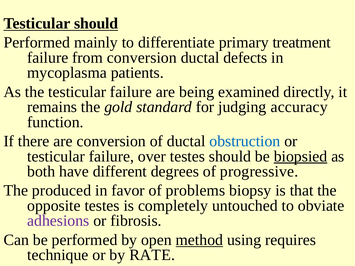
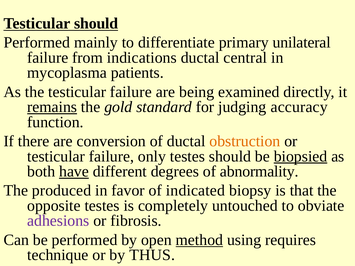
treatment: treatment -> unilateral
from conversion: conversion -> indications
defects: defects -> central
remains underline: none -> present
obstruction colour: blue -> orange
over: over -> only
have underline: none -> present
progressive: progressive -> abnormality
problems: problems -> indicated
RATE: RATE -> THUS
